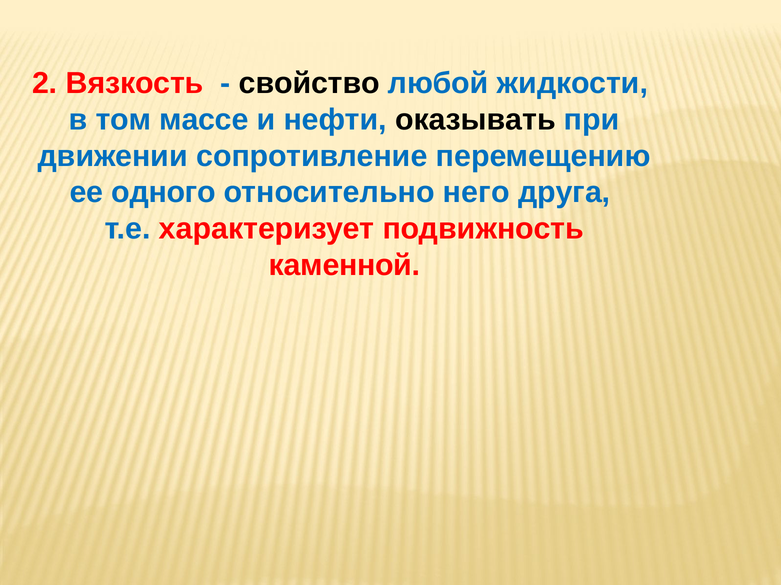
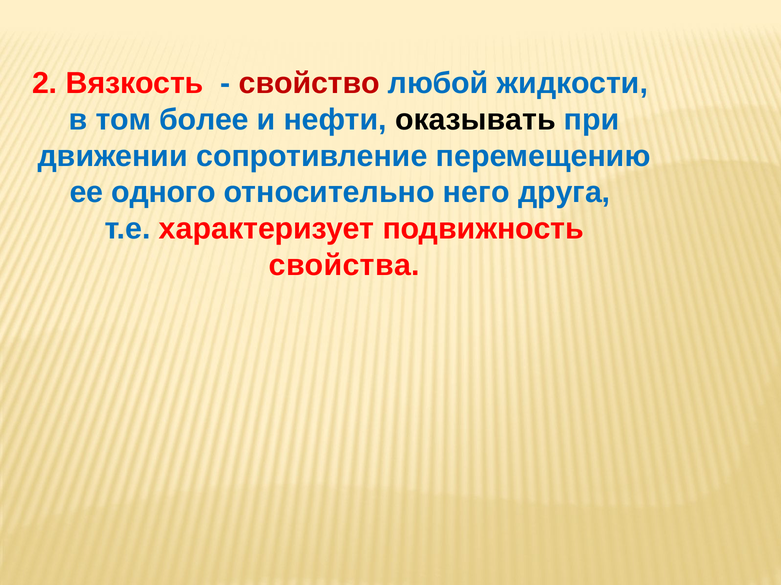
свойство colour: black -> red
массе: массе -> более
каменной: каменной -> свойства
